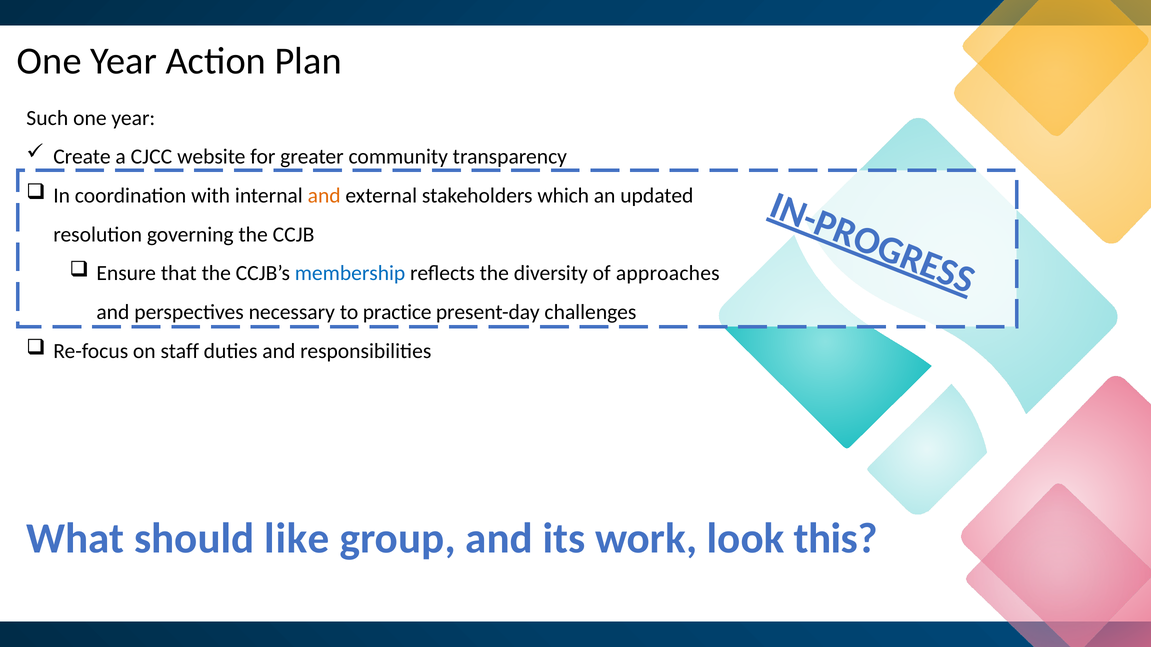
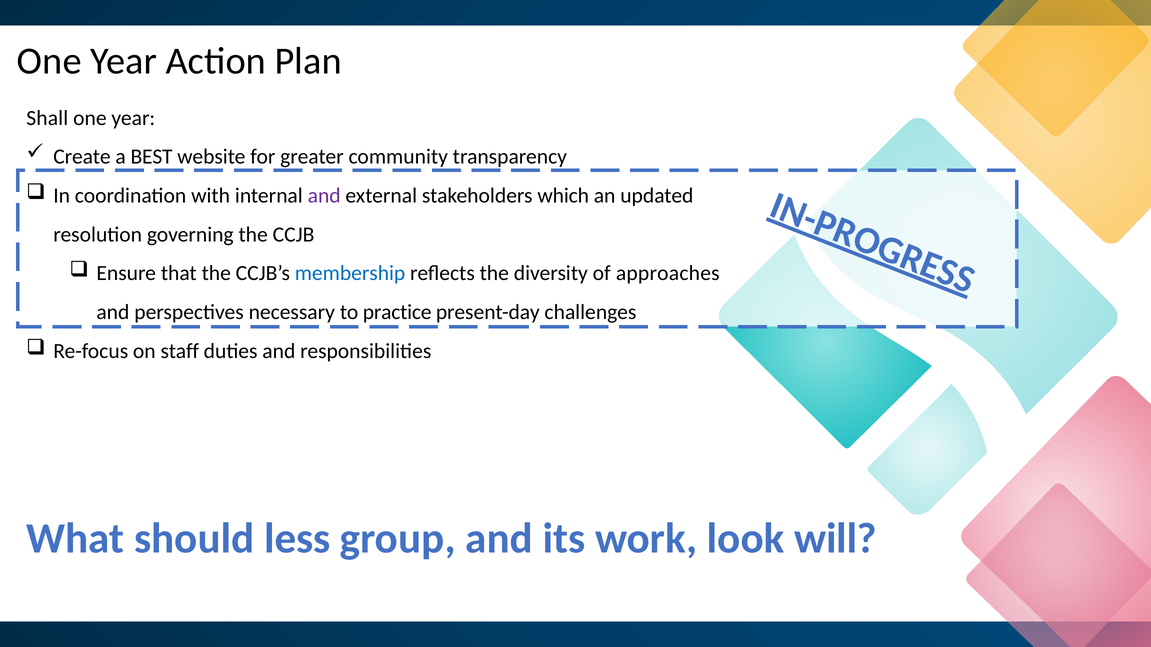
Such: Such -> Shall
CJCC: CJCC -> BEST
and at (324, 196) colour: orange -> purple
like: like -> less
this: this -> will
